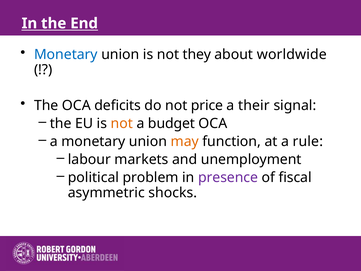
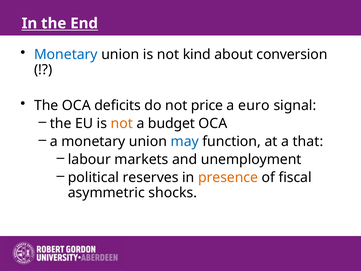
they: they -> kind
worldwide: worldwide -> conversion
their: their -> euro
may colour: orange -> blue
rule: rule -> that
problem: problem -> reserves
presence colour: purple -> orange
